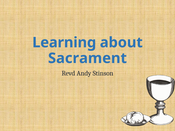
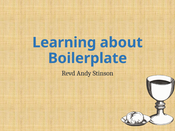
Sacrament: Sacrament -> Boilerplate
